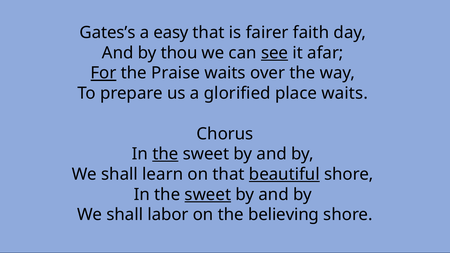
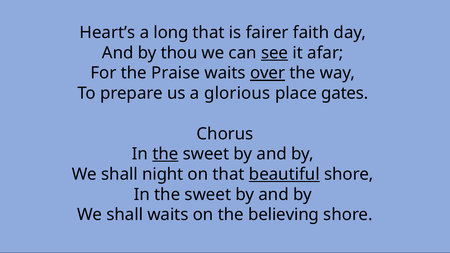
Gates’s: Gates’s -> Heart’s
easy: easy -> long
For underline: present -> none
over underline: none -> present
glorified: glorified -> glorious
place waits: waits -> gates
learn: learn -> night
sweet at (208, 195) underline: present -> none
shall labor: labor -> waits
